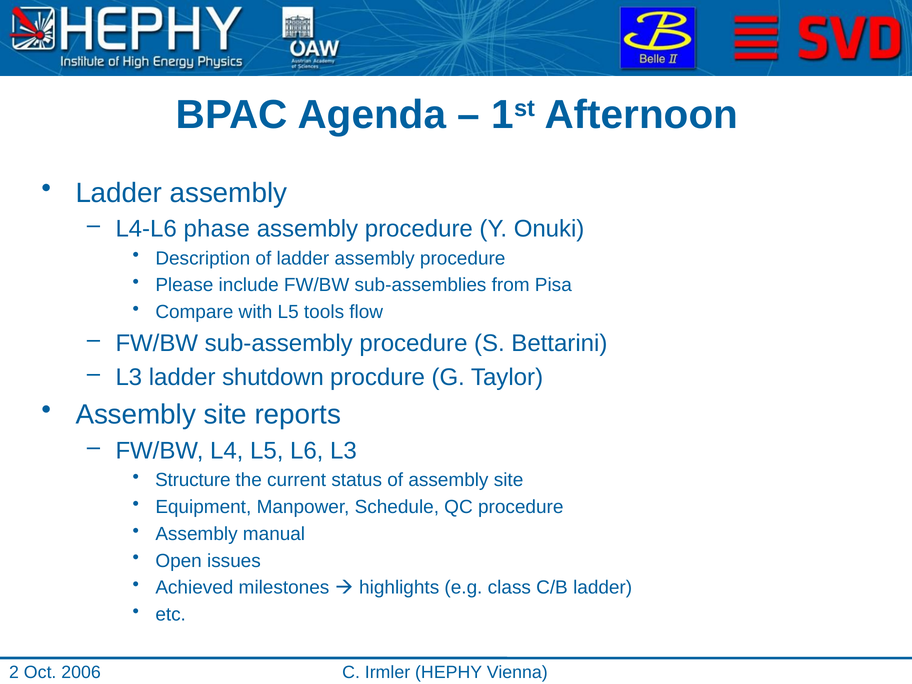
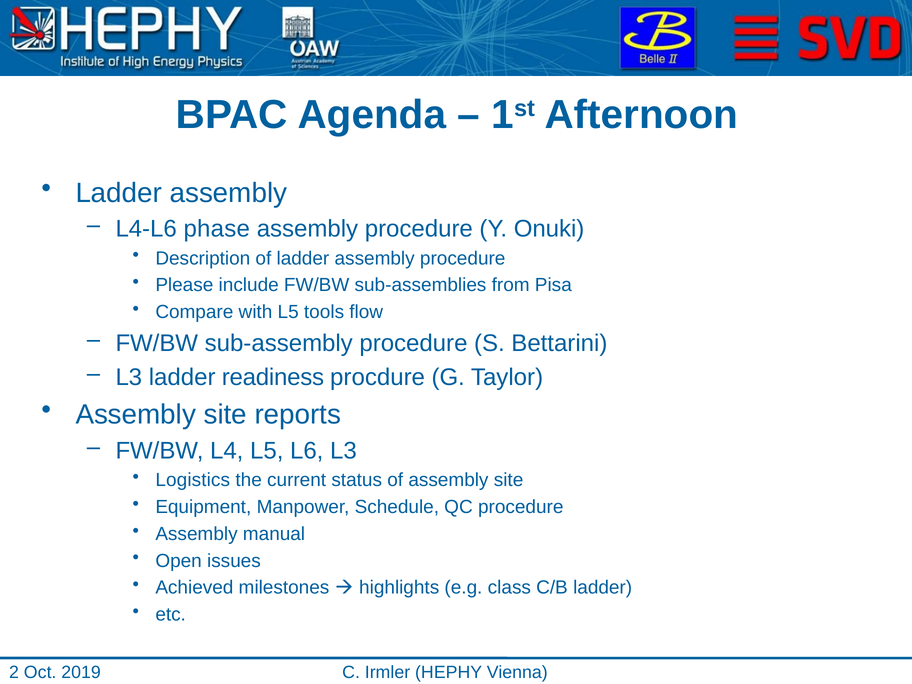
shutdown: shutdown -> readiness
Structure: Structure -> Logistics
2006: 2006 -> 2019
